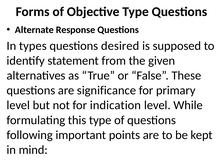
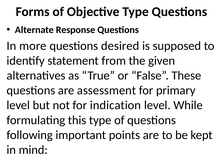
types: types -> more
significance: significance -> assessment
